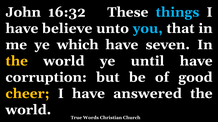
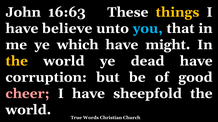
16:32: 16:32 -> 16:63
things colour: light blue -> yellow
seven: seven -> might
until: until -> dead
cheer colour: yellow -> pink
answered: answered -> sheepfold
